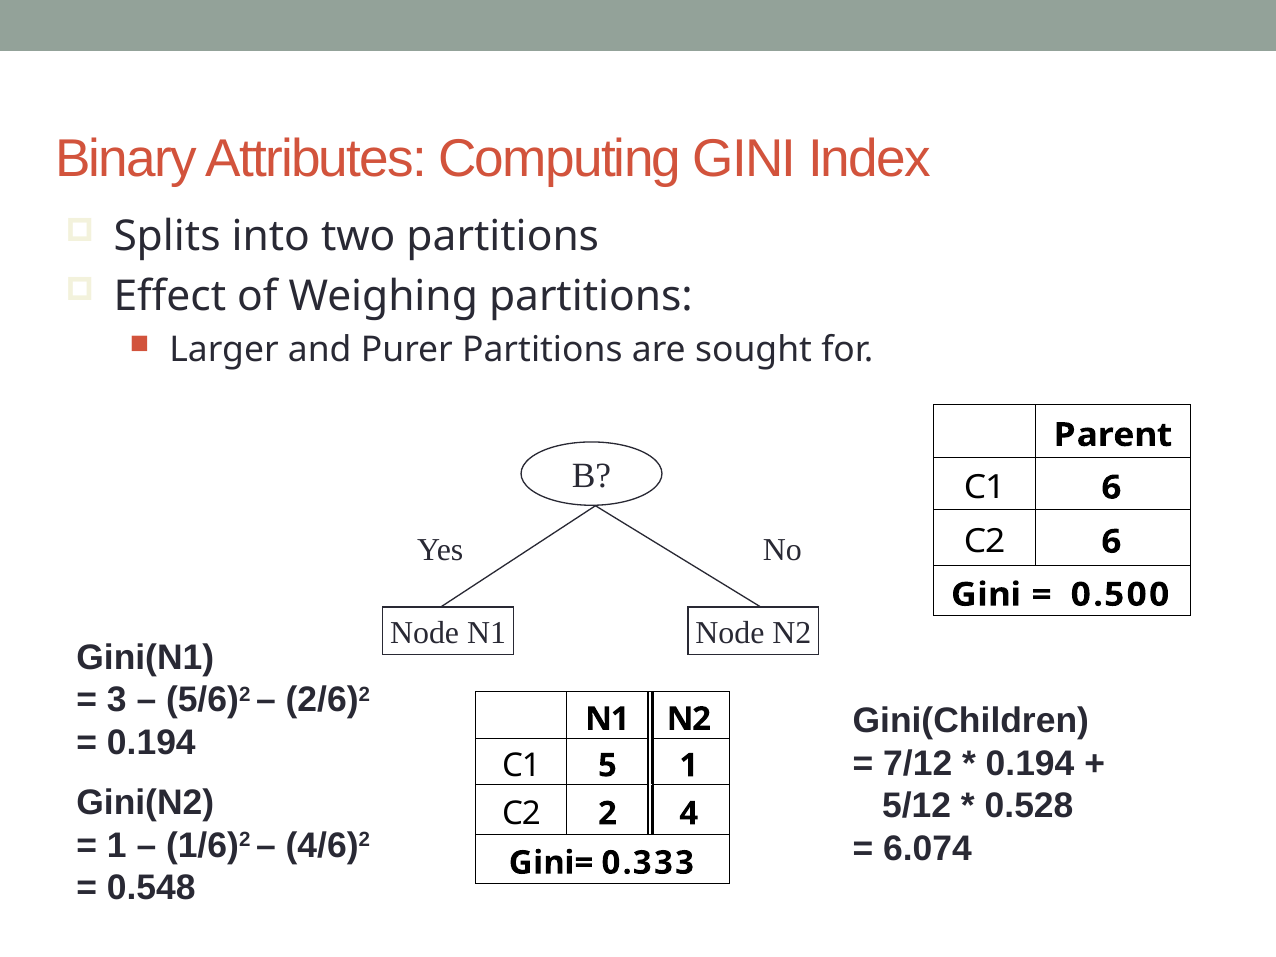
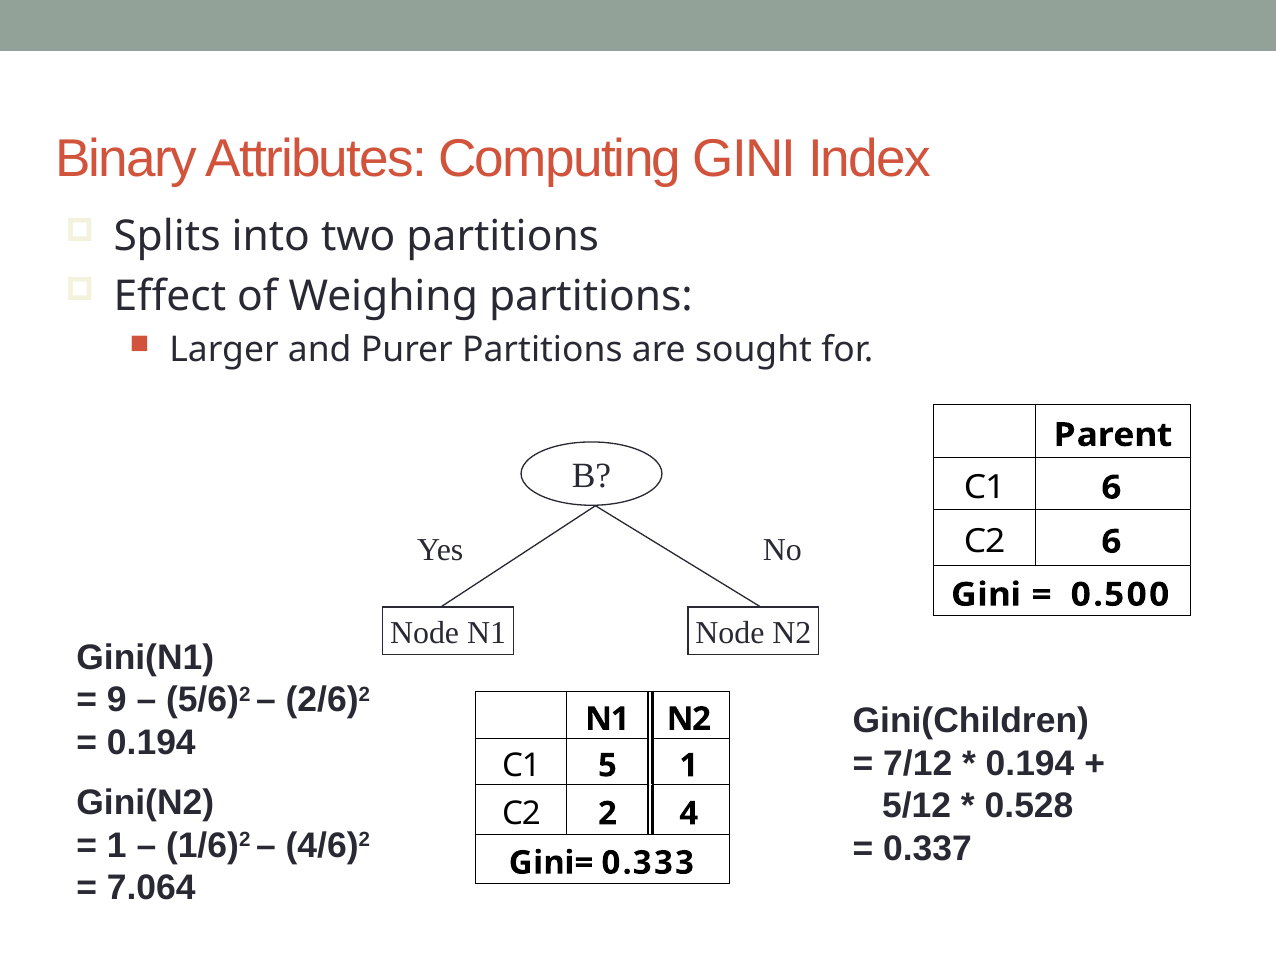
3: 3 -> 9
6.074: 6.074 -> 0.337
0.548: 0.548 -> 7.064
